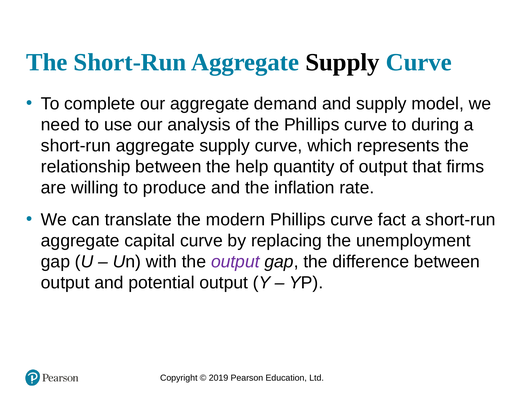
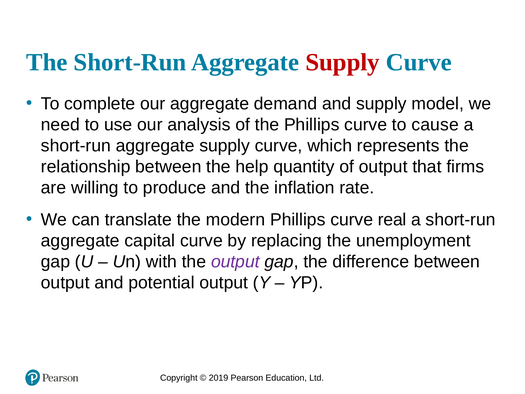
Supply at (343, 62) colour: black -> red
during: during -> cause
fact: fact -> real
